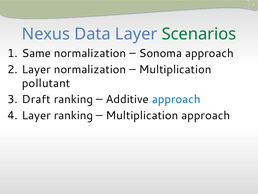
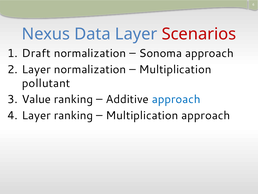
Scenarios colour: green -> red
Same: Same -> Draft
Draft: Draft -> Value
